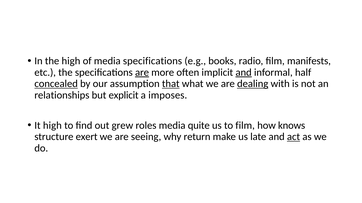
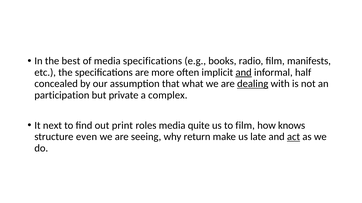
the high: high -> best
are at (142, 73) underline: present -> none
concealed underline: present -> none
that underline: present -> none
relationships: relationships -> participation
explicit: explicit -> private
imposes: imposes -> complex
It high: high -> next
grew: grew -> print
exert: exert -> even
